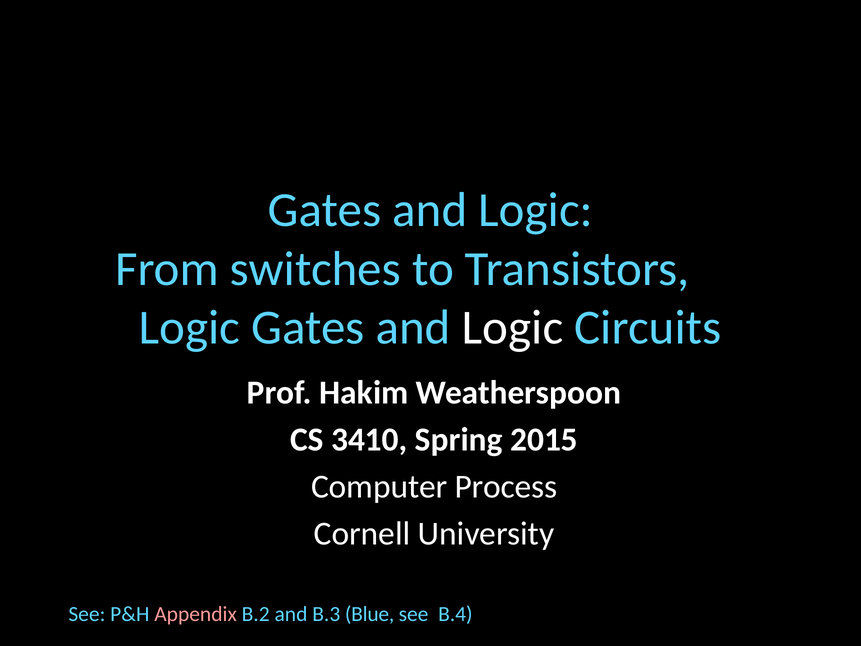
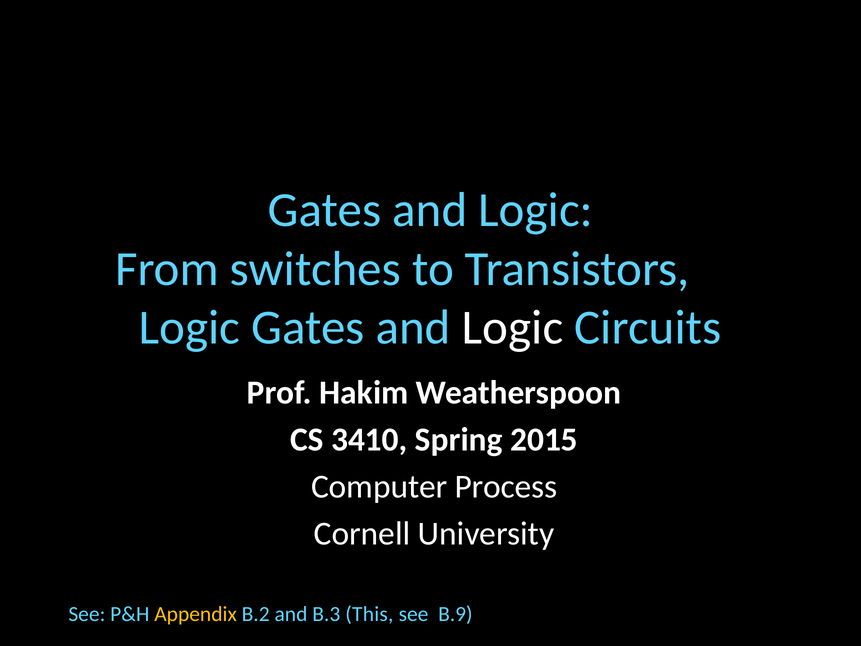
Appendix colour: pink -> yellow
Blue: Blue -> This
B.4: B.4 -> B.9
